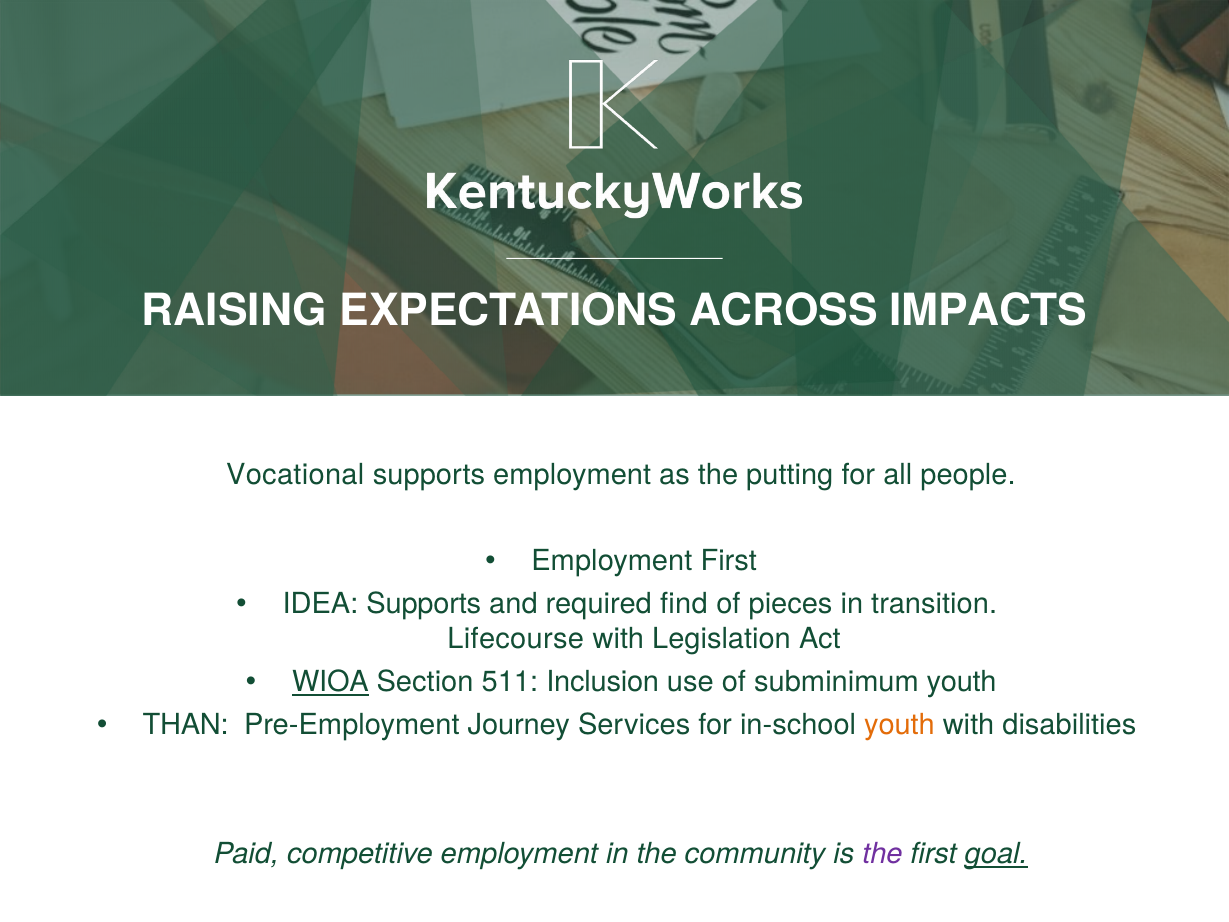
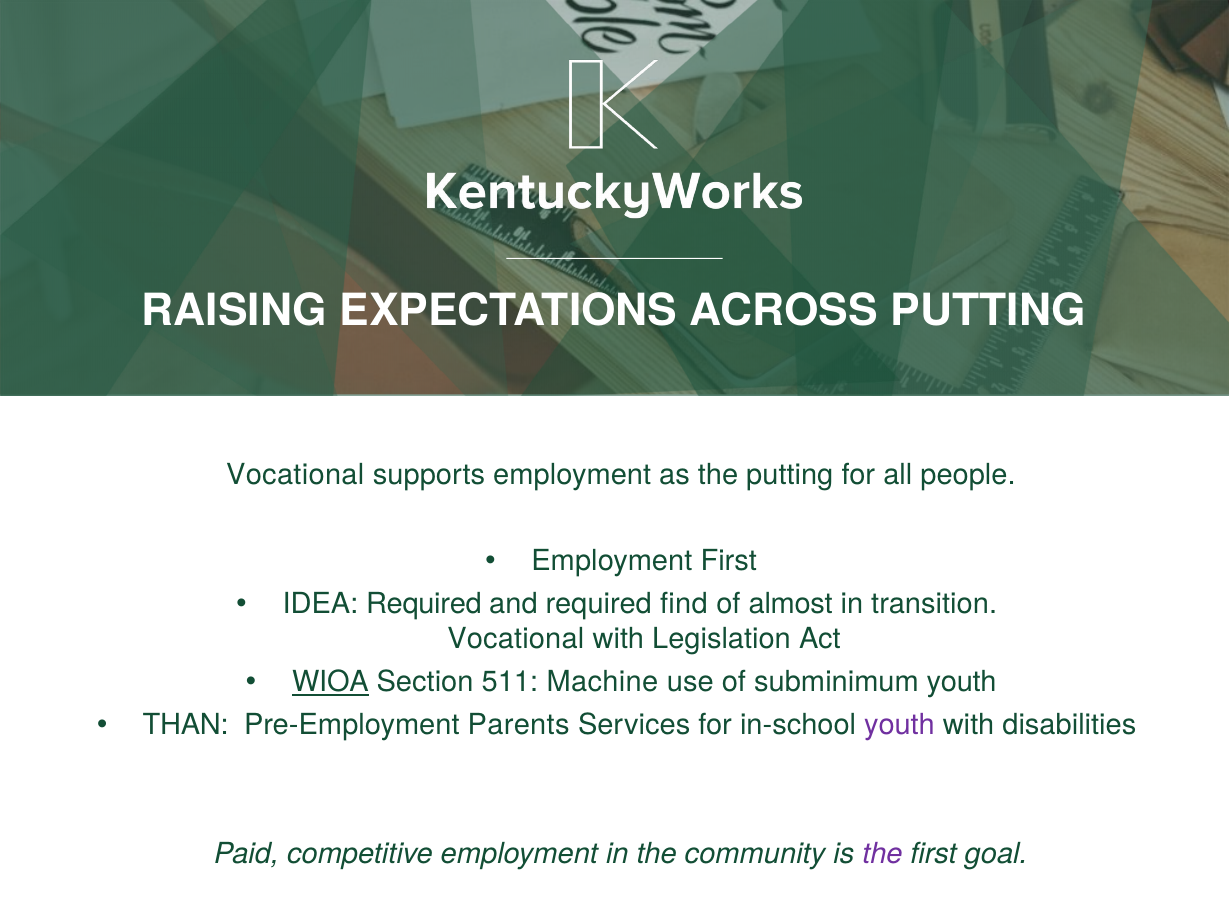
ACROSS IMPACTS: IMPACTS -> PUTTING
IDEA Supports: Supports -> Required
pieces: pieces -> almost
Lifecourse at (516, 639): Lifecourse -> Vocational
Inclusion: Inclusion -> Machine
Journey: Journey -> Parents
youth at (900, 725) colour: orange -> purple
goal underline: present -> none
